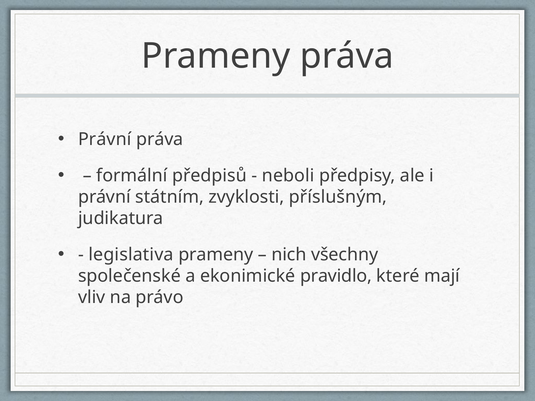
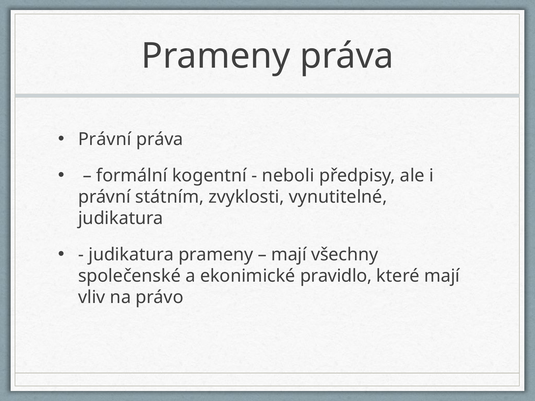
předpisů: předpisů -> kogentní
příslušným: příslušným -> vynutitelné
legislativa at (131, 255): legislativa -> judikatura
nich at (289, 255): nich -> mají
